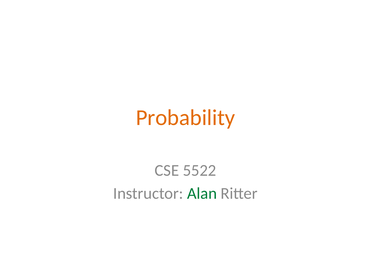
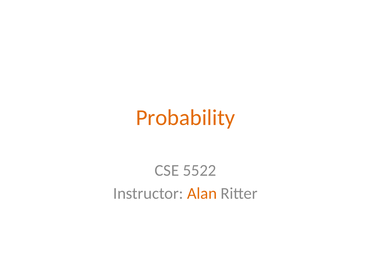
Alan colour: green -> orange
